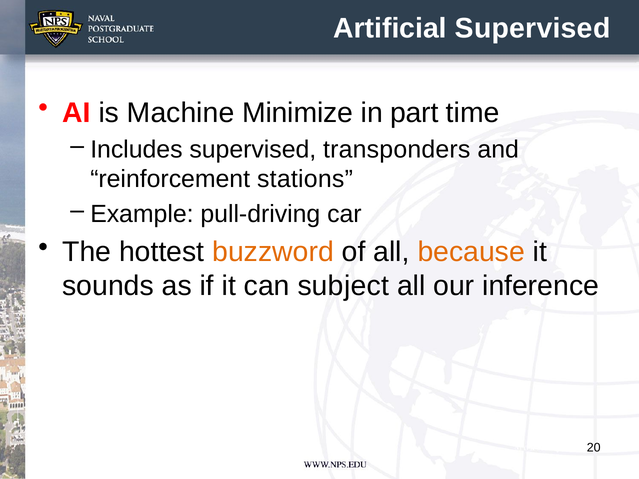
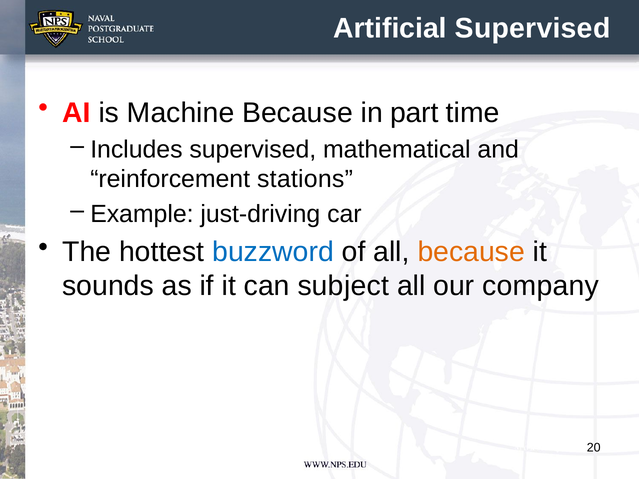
Machine Minimize: Minimize -> Because
transponders: transponders -> mathematical
pull-driving: pull-driving -> just-driving
buzzword colour: orange -> blue
inference: inference -> company
